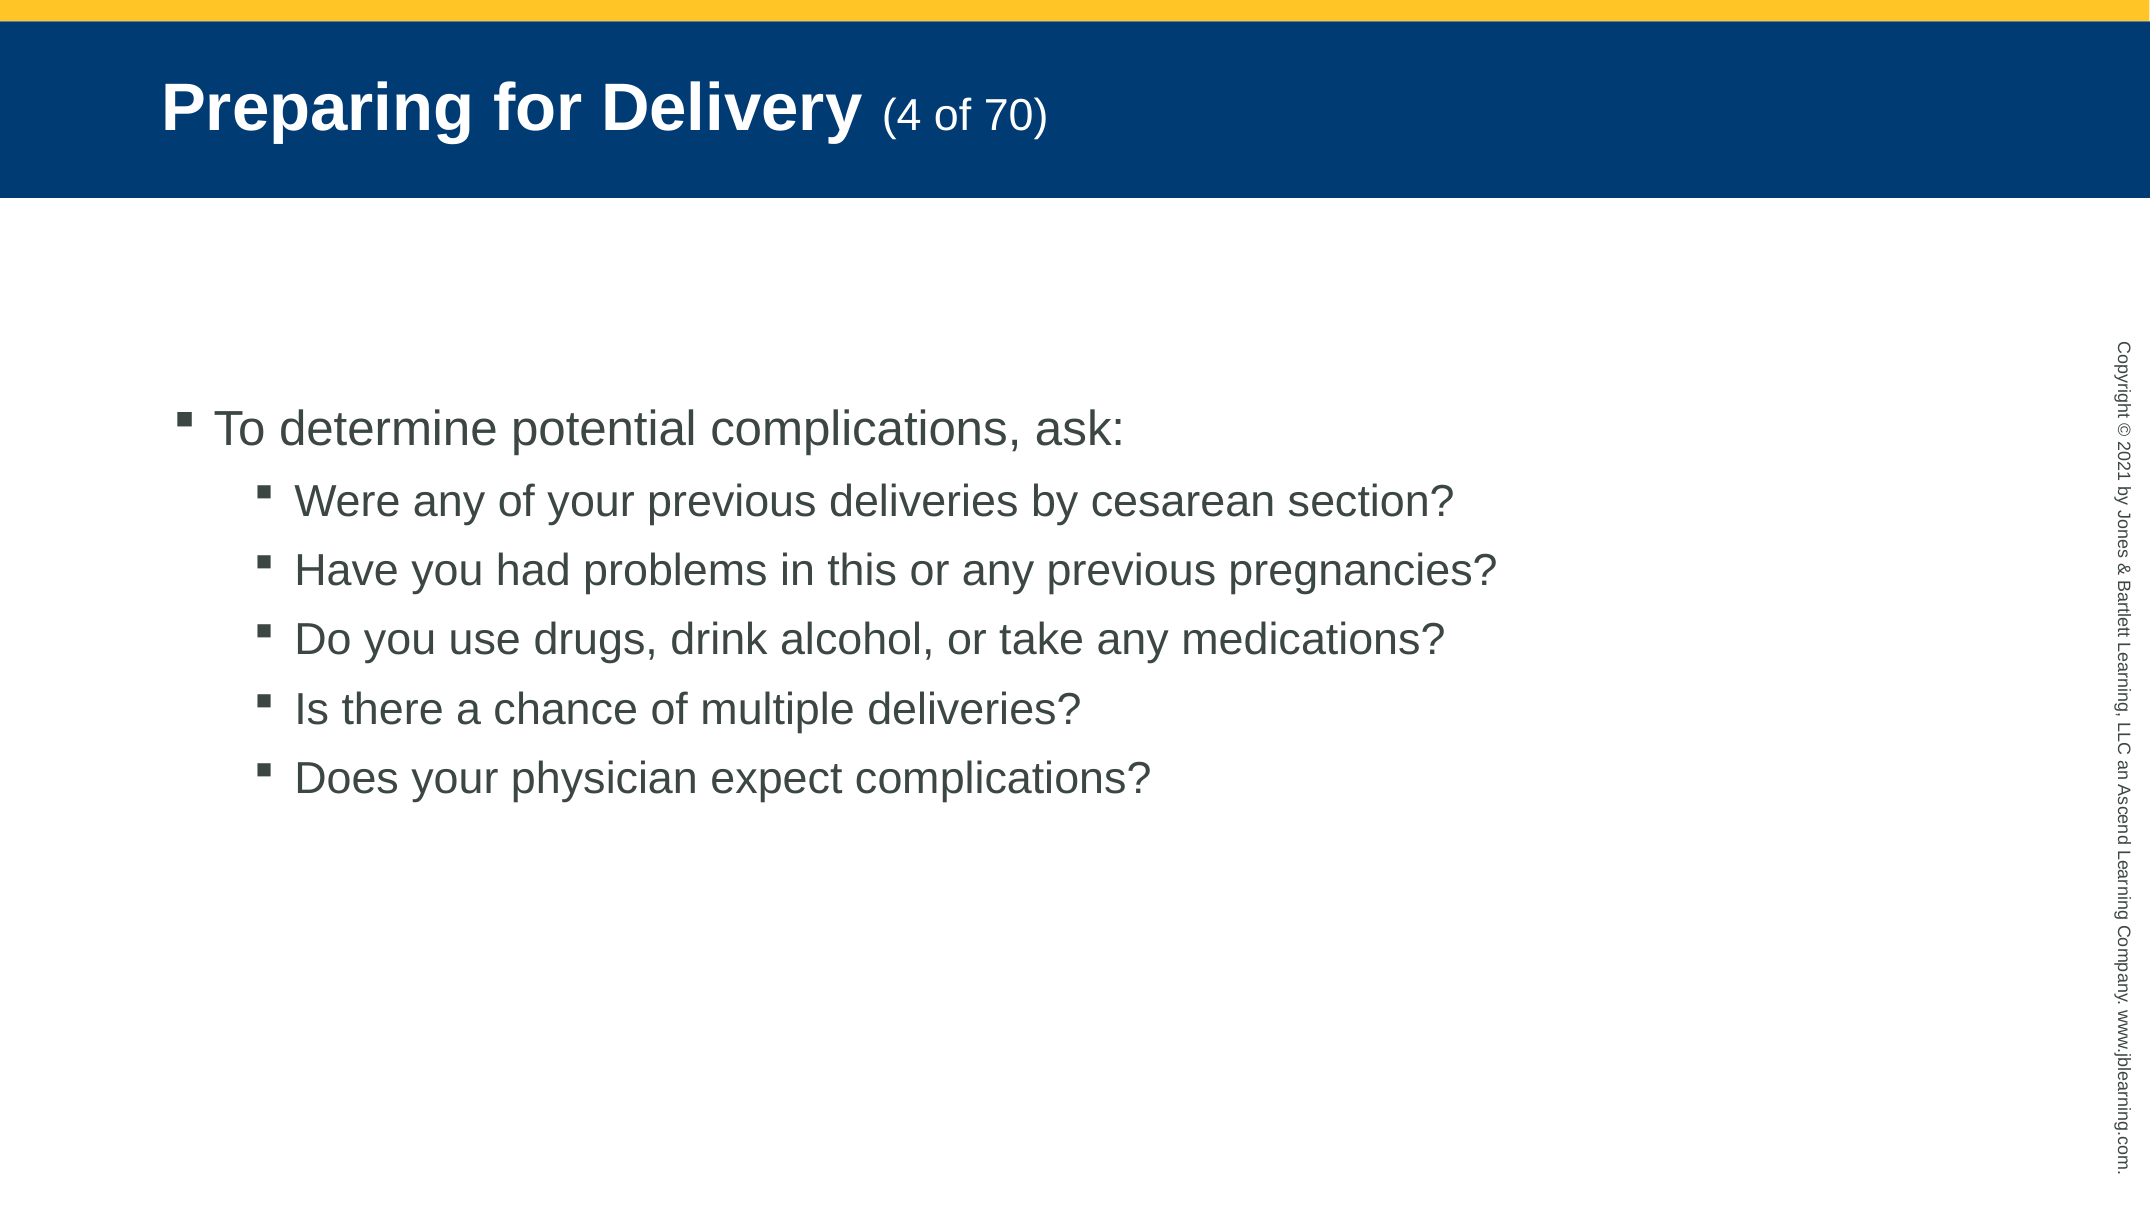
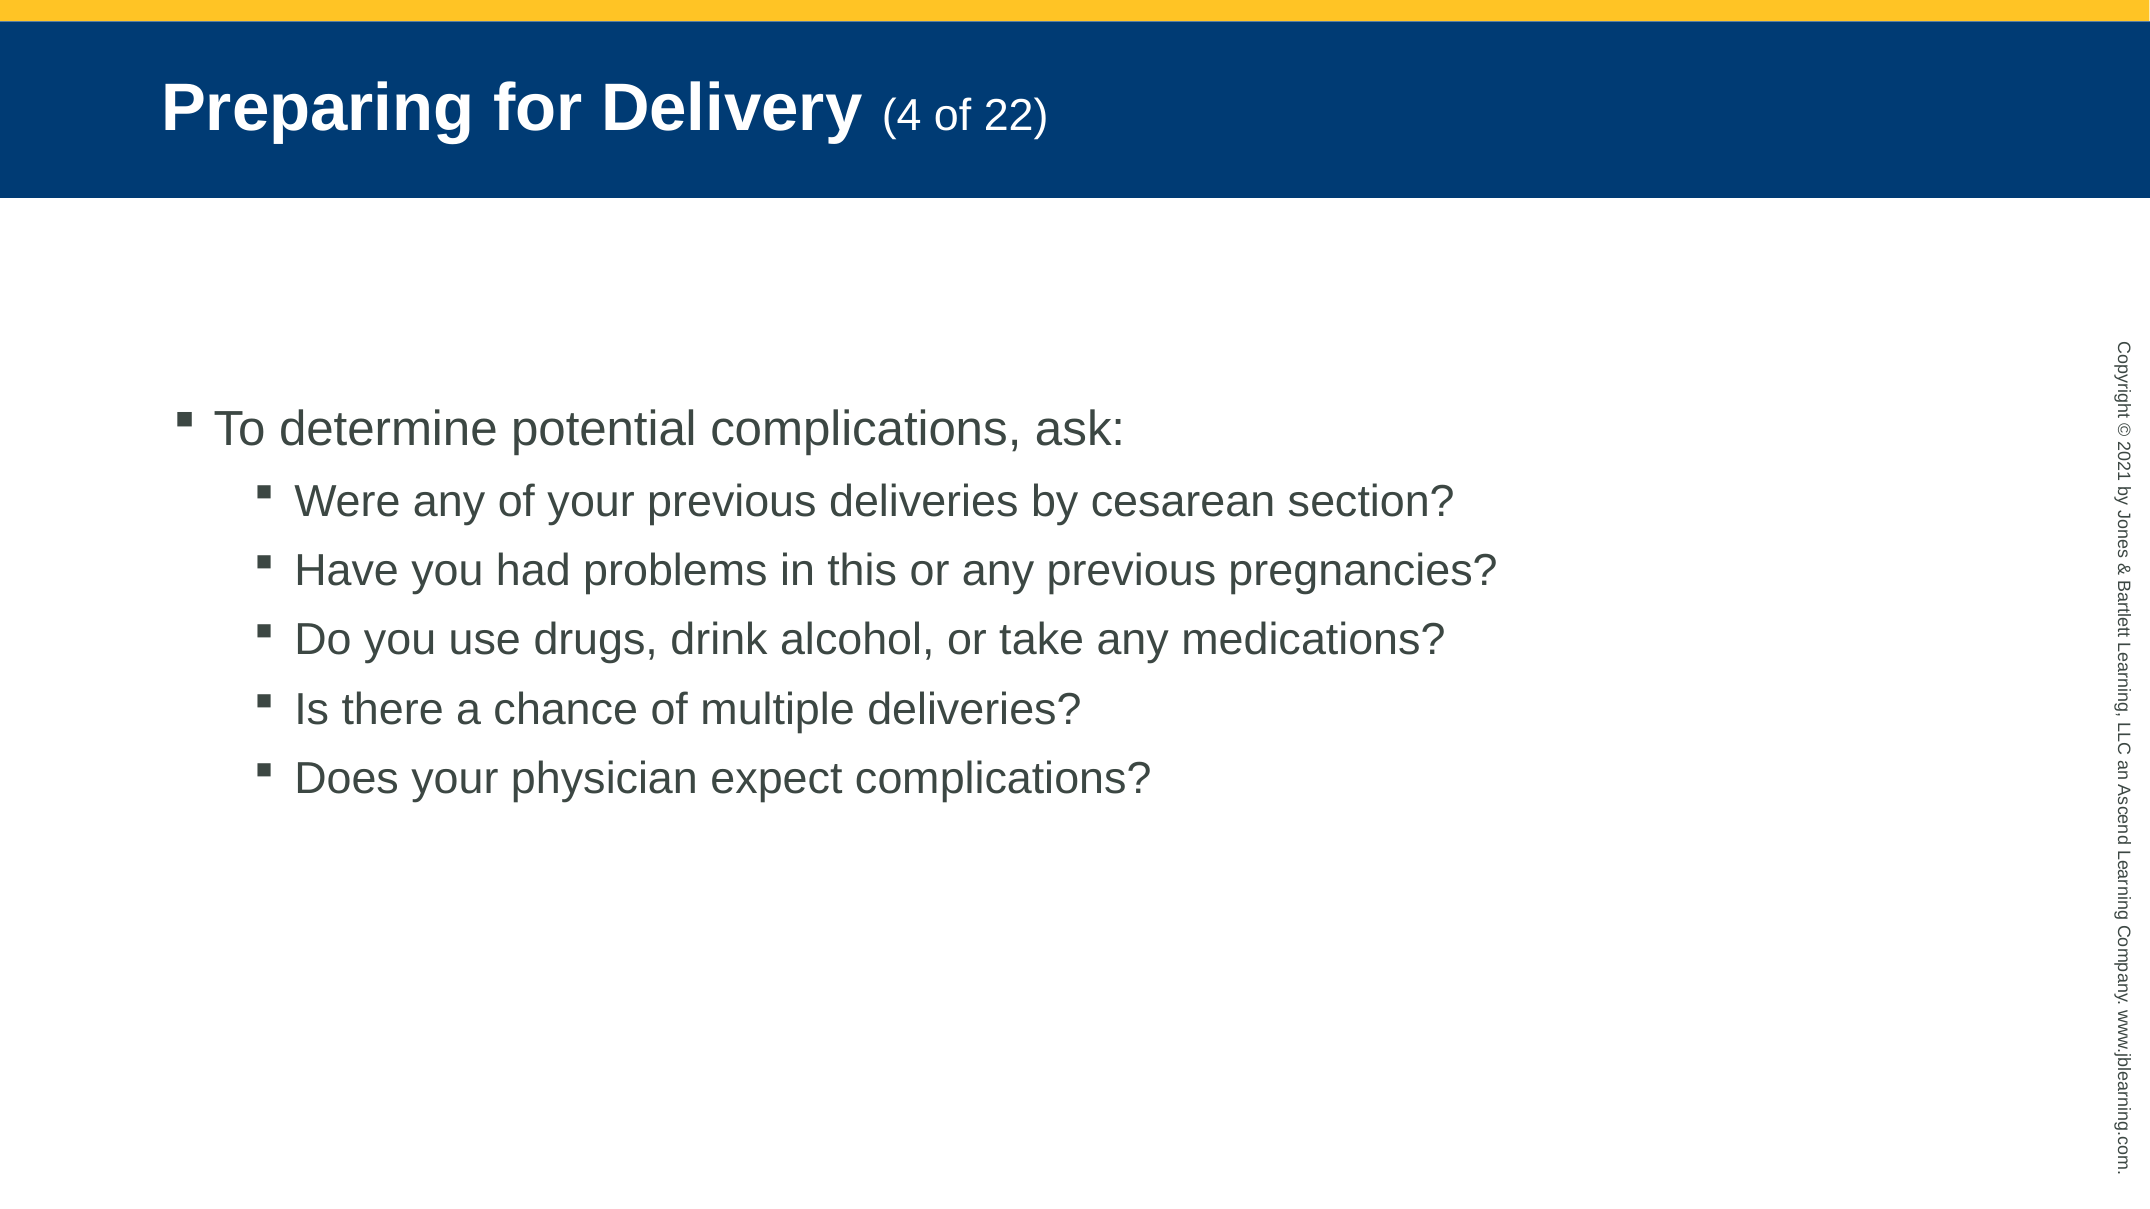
70: 70 -> 22
